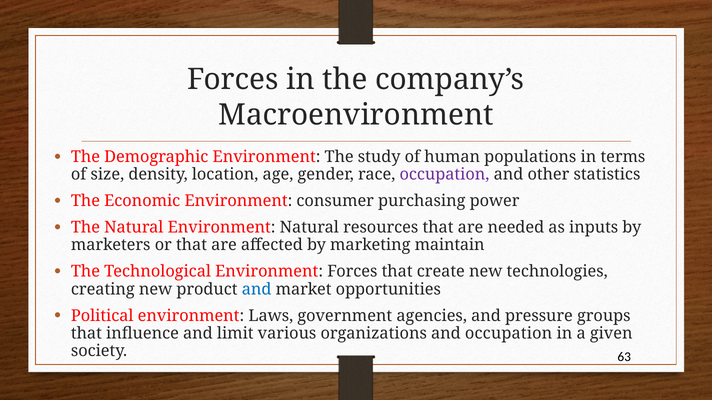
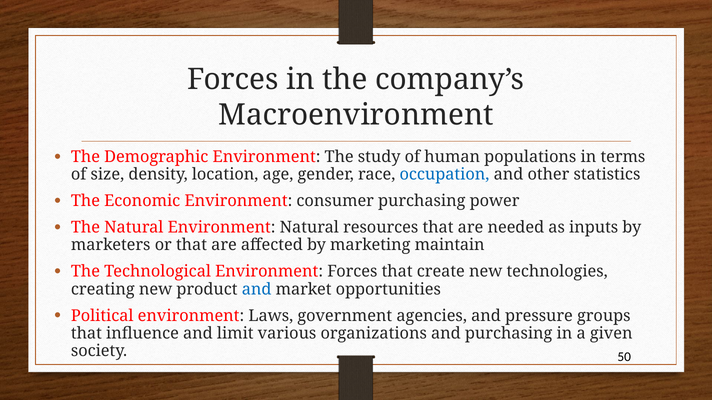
occupation at (444, 175) colour: purple -> blue
and occupation: occupation -> purchasing
63: 63 -> 50
